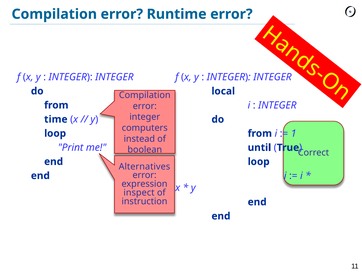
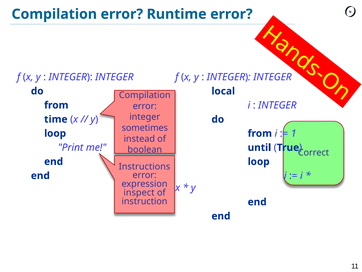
computers: computers -> sometimes
Alternatives: Alternatives -> Instructions
